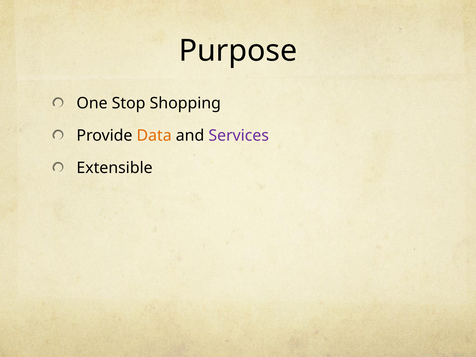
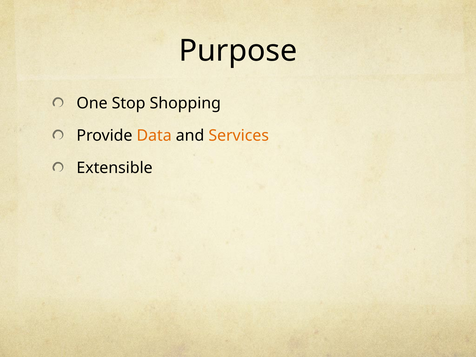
Services colour: purple -> orange
